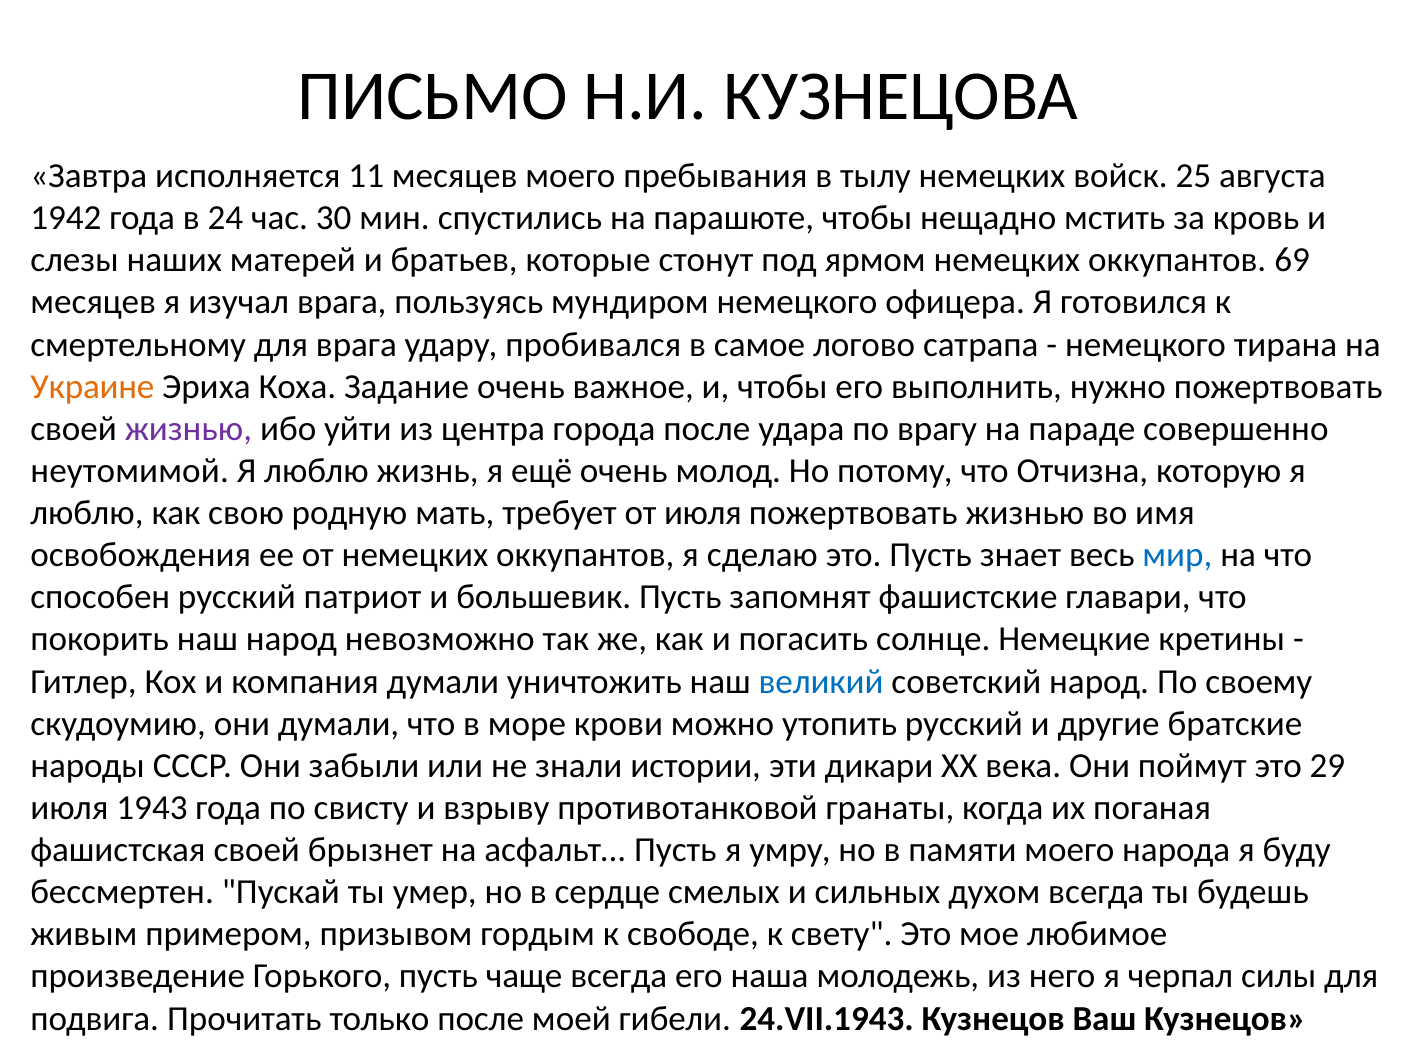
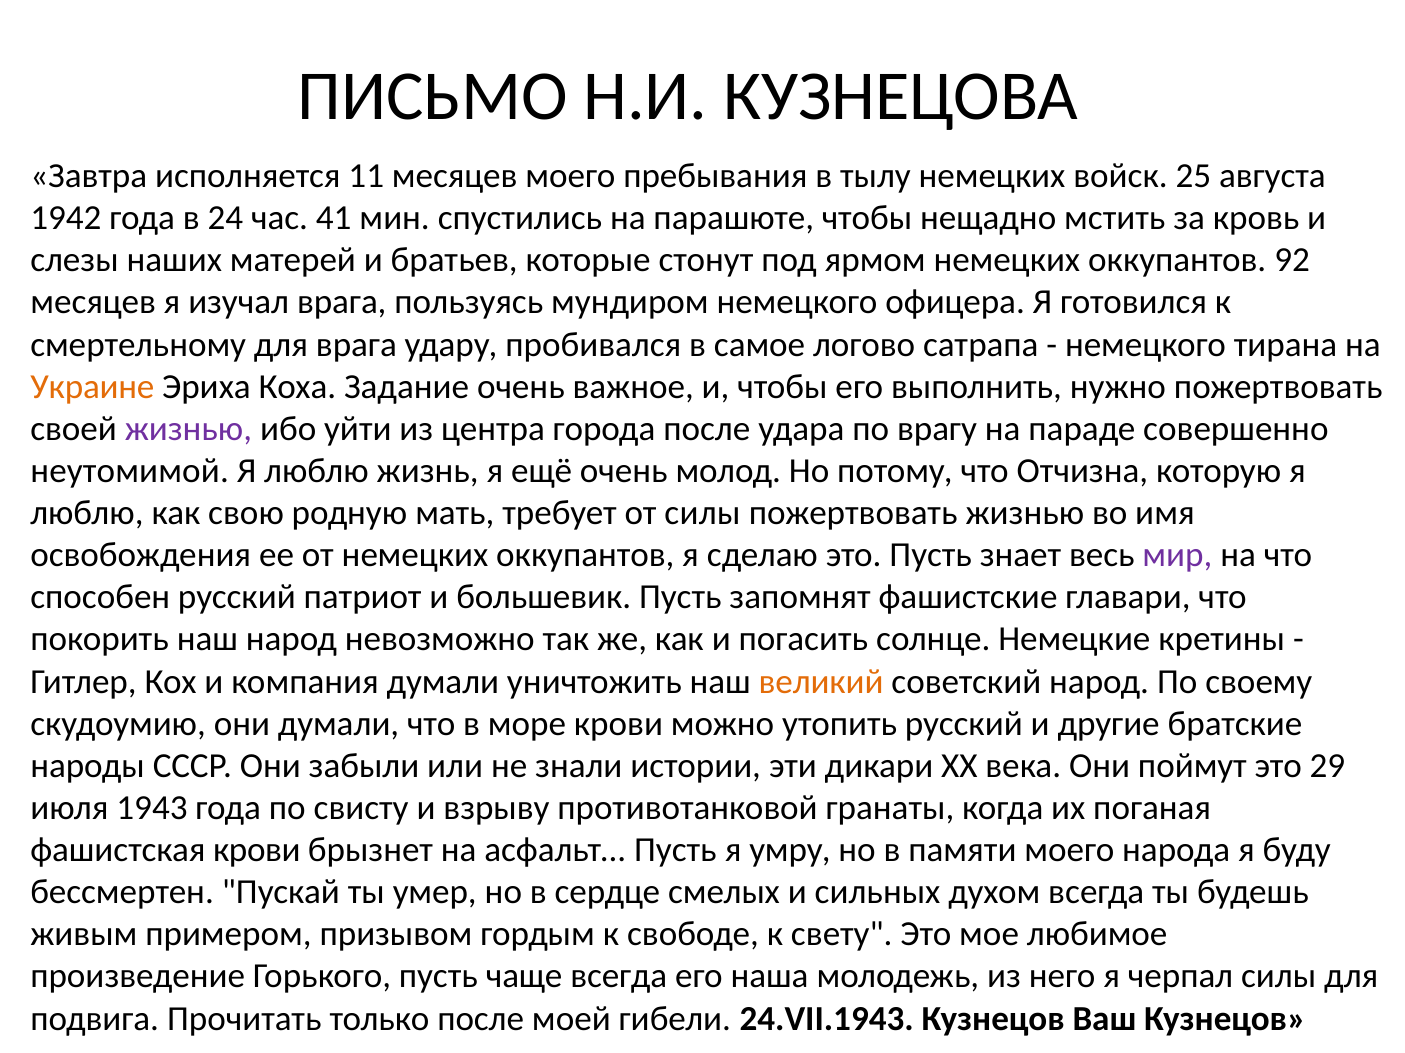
30: 30 -> 41
69: 69 -> 92
от июля: июля -> силы
мир colour: blue -> purple
великий colour: blue -> orange
фашистская своей: своей -> крови
